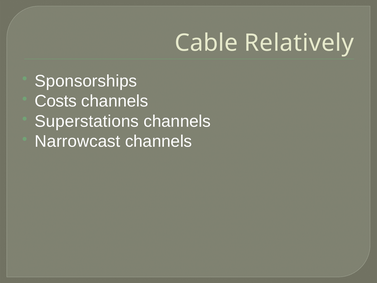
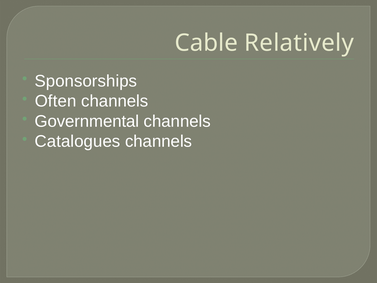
Costs: Costs -> Often
Superstations: Superstations -> Governmental
Narrowcast: Narrowcast -> Catalogues
